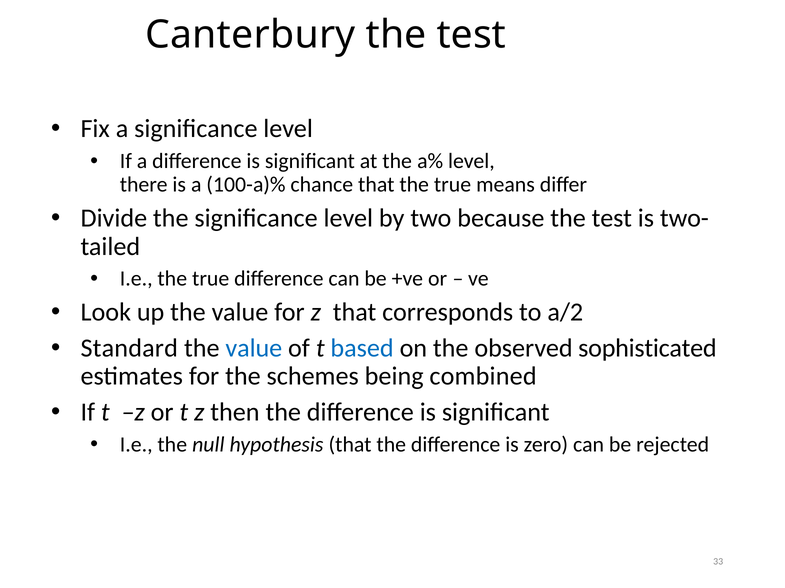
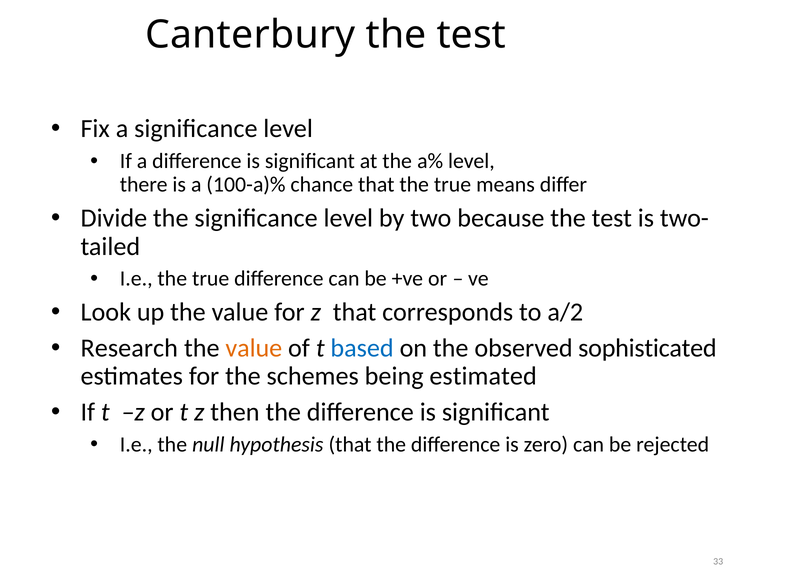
Standard: Standard -> Research
value at (254, 348) colour: blue -> orange
combined: combined -> estimated
